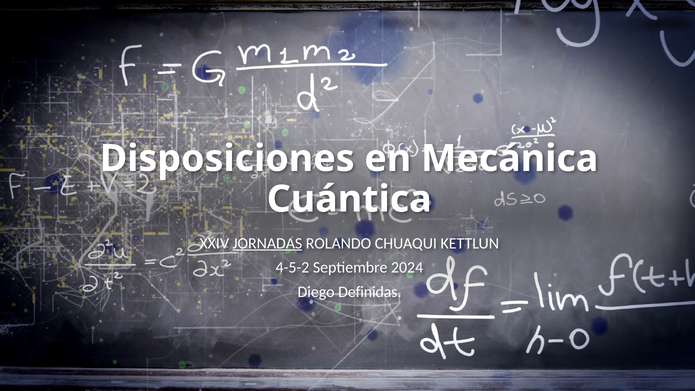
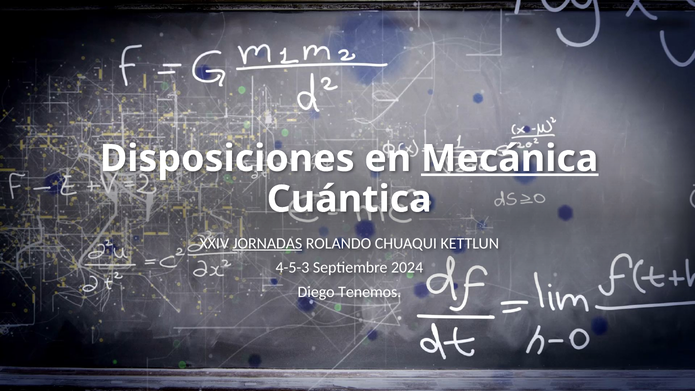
Mecánica underline: none -> present
4-5-2: 4-5-2 -> 4-5-3
Definidas: Definidas -> Tenemos
